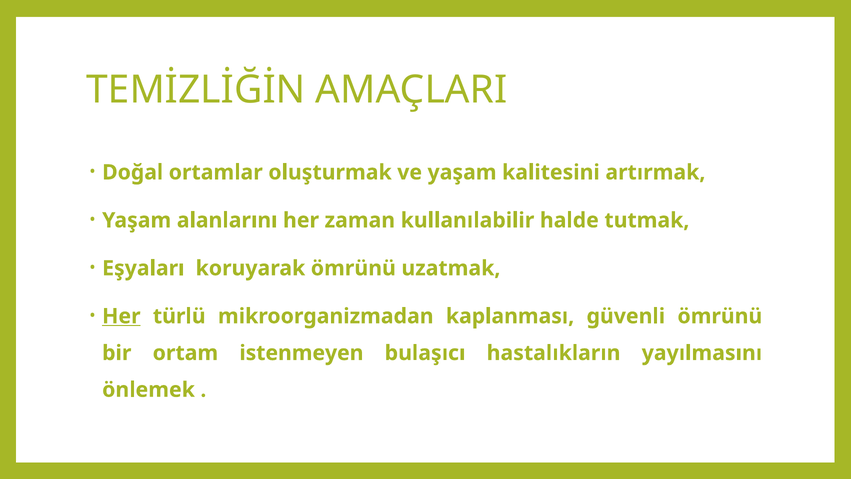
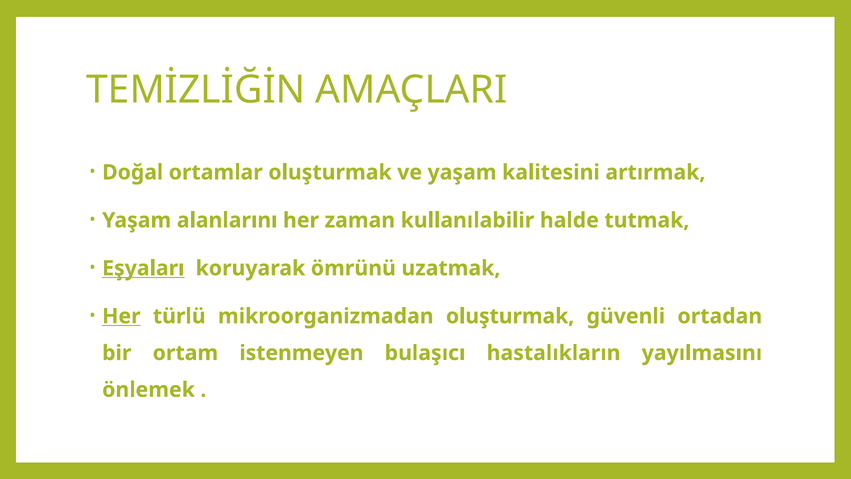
Eşyaları underline: none -> present
mikroorganizmadan kaplanması: kaplanması -> oluşturmak
güvenli ömrünü: ömrünü -> ortadan
